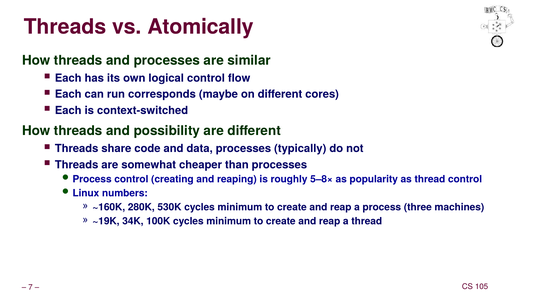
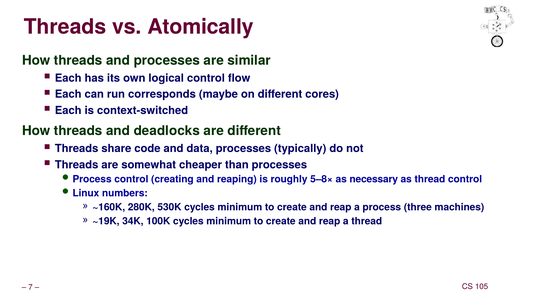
possibility: possibility -> deadlocks
popularity: popularity -> necessary
